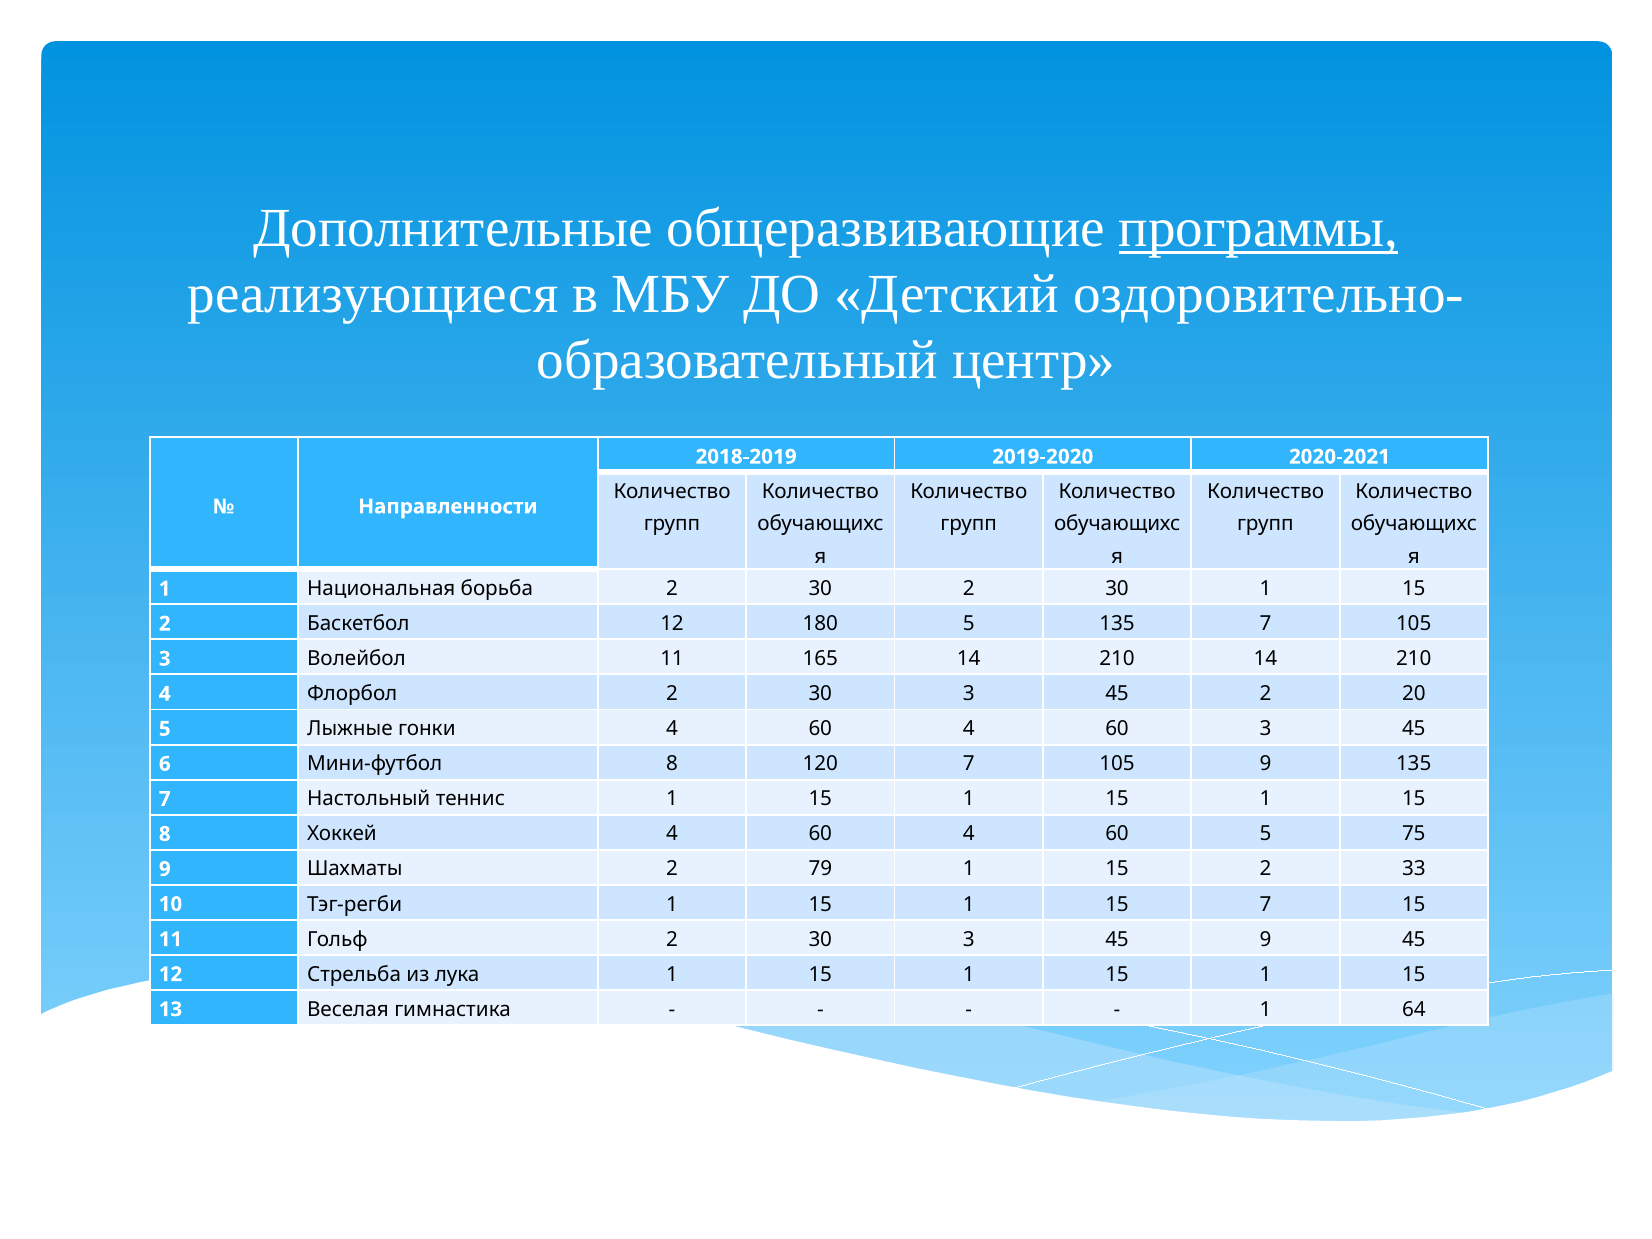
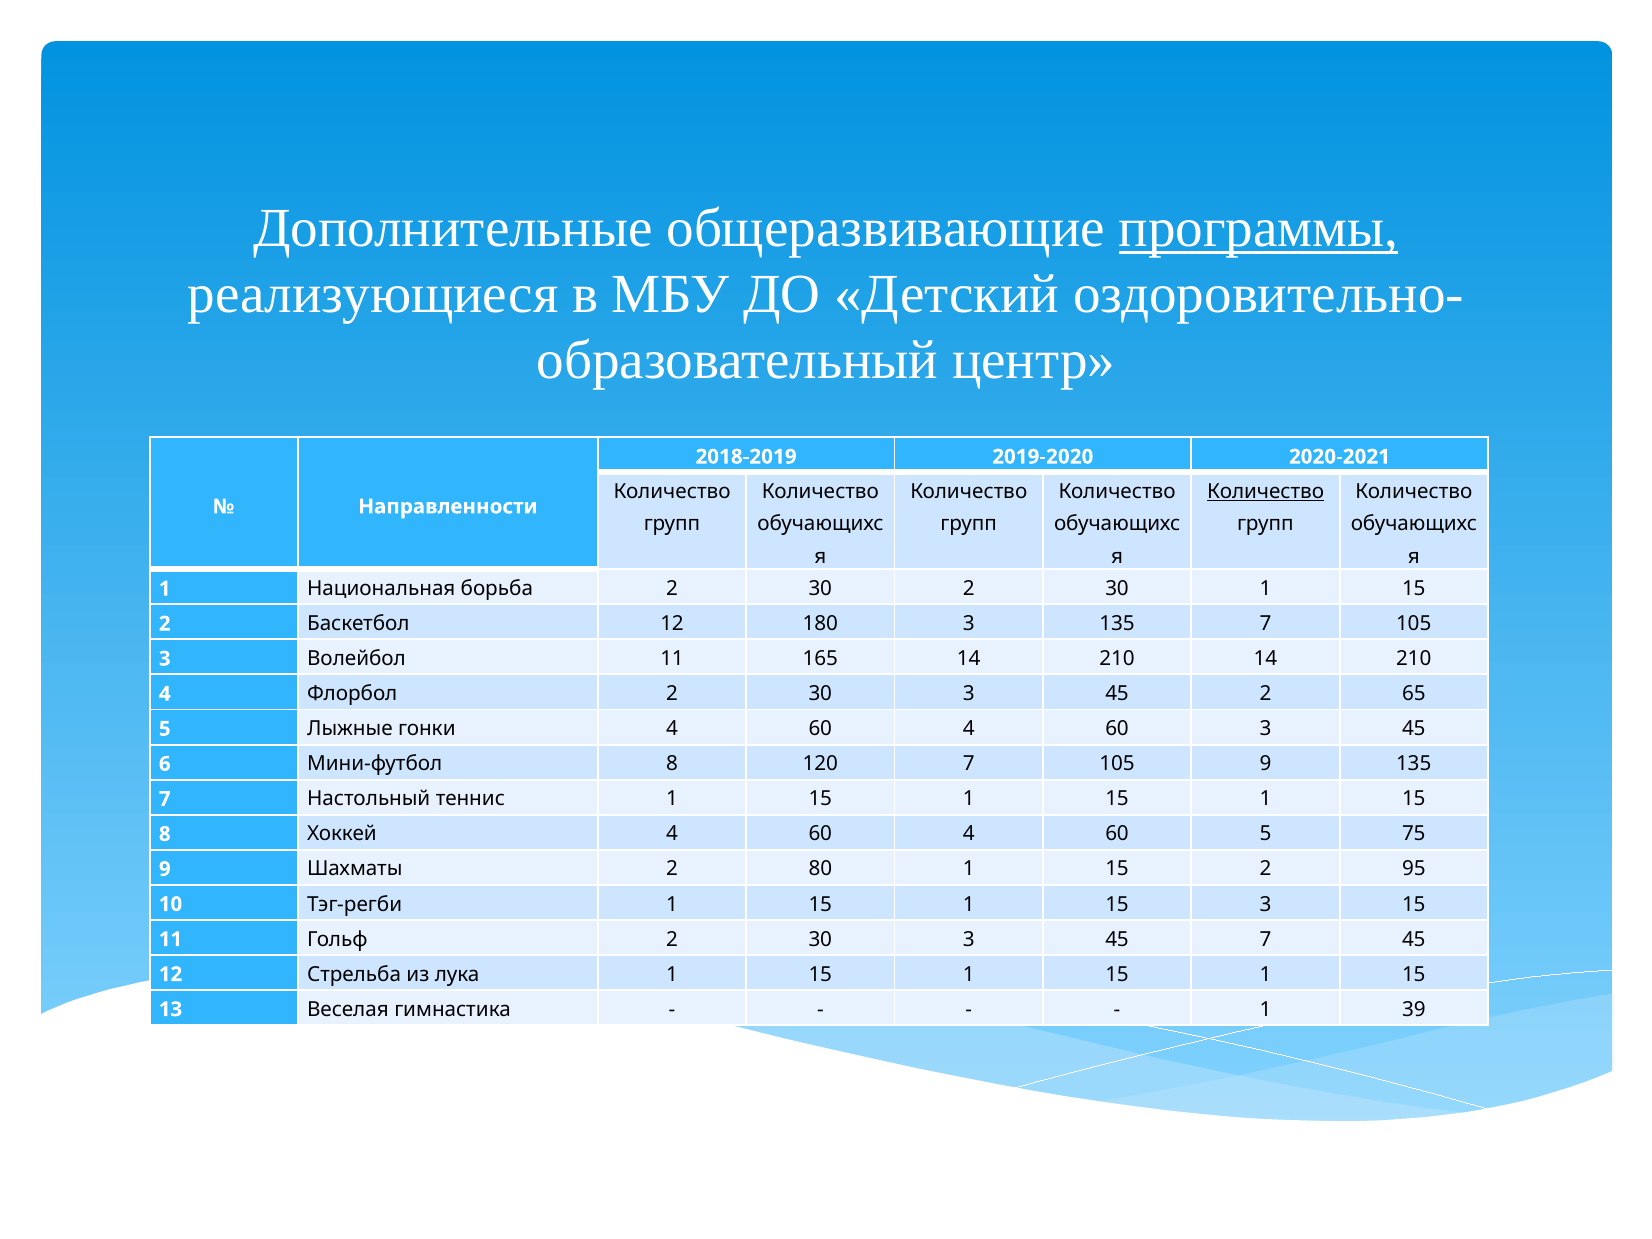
Количество at (1266, 492) underline: none -> present
180 5: 5 -> 3
20: 20 -> 65
79: 79 -> 80
33: 33 -> 95
15 7: 7 -> 3
45 9: 9 -> 7
64: 64 -> 39
